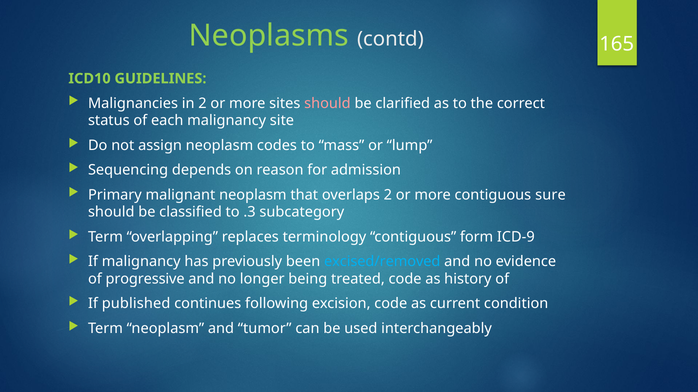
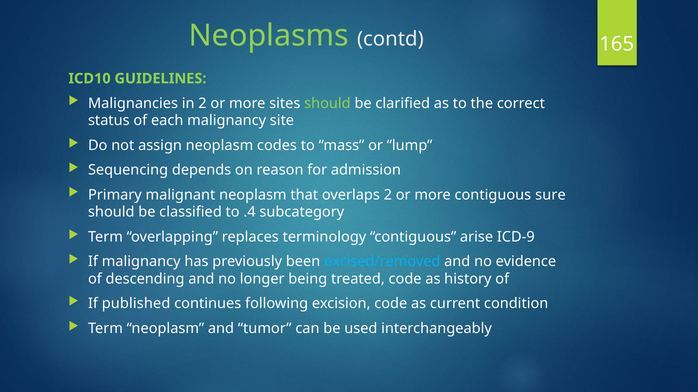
should at (327, 103) colour: pink -> light green
.3: .3 -> .4
form: form -> arise
progressive: progressive -> descending
